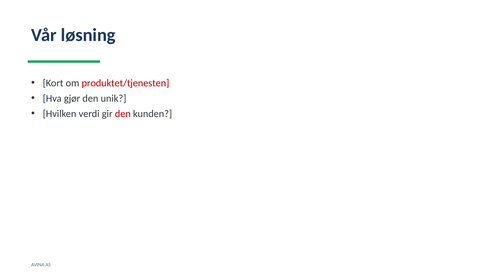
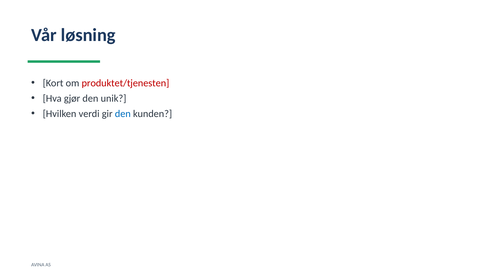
den at (123, 114) colour: red -> blue
